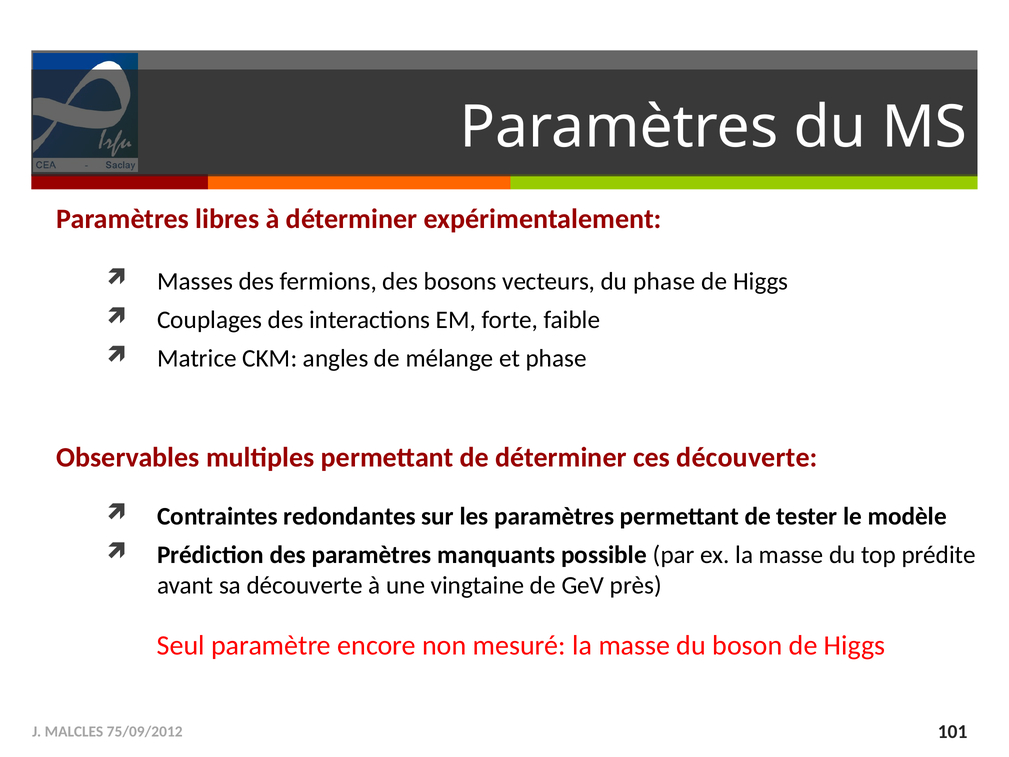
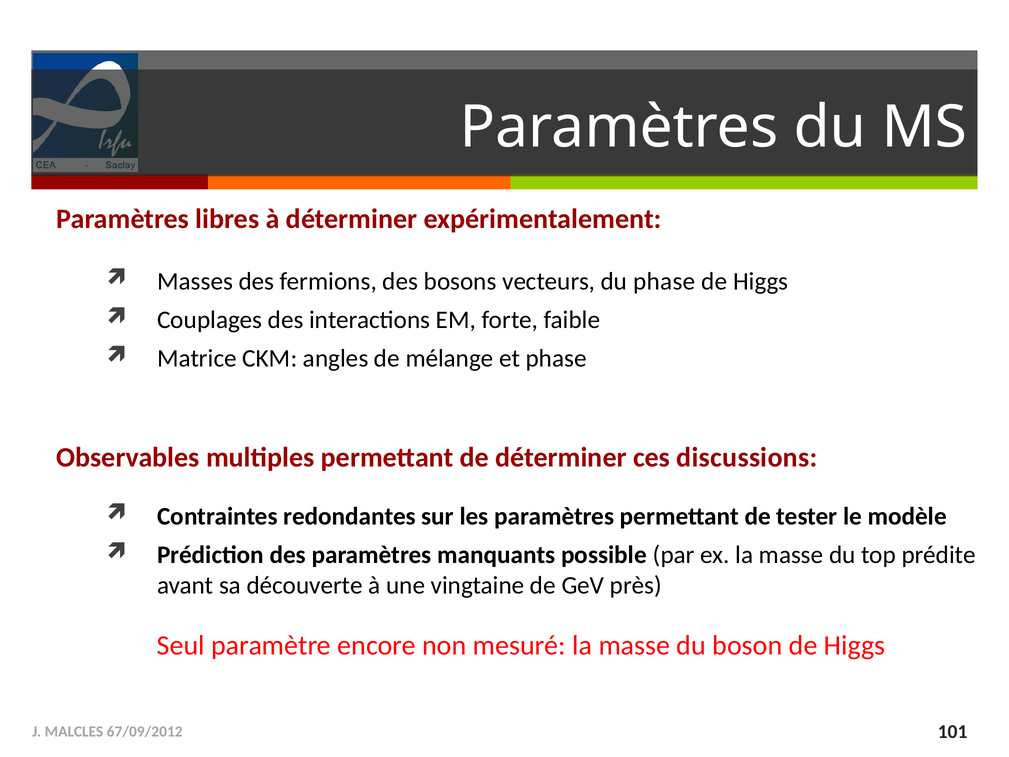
ces découverte: découverte -> discussions
75/09/2012: 75/09/2012 -> 67/09/2012
